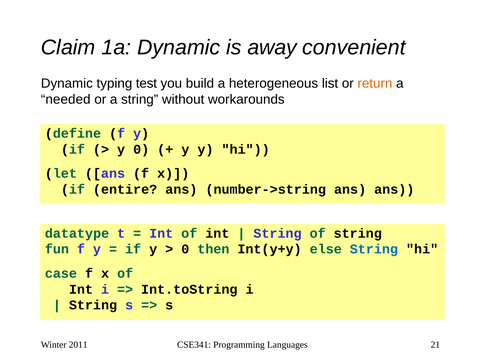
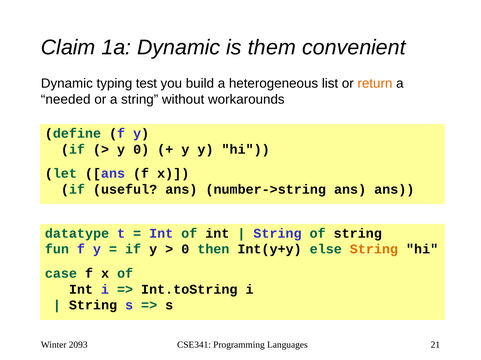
away: away -> them
entire: entire -> useful
String at (374, 250) colour: blue -> orange
2011: 2011 -> 2093
